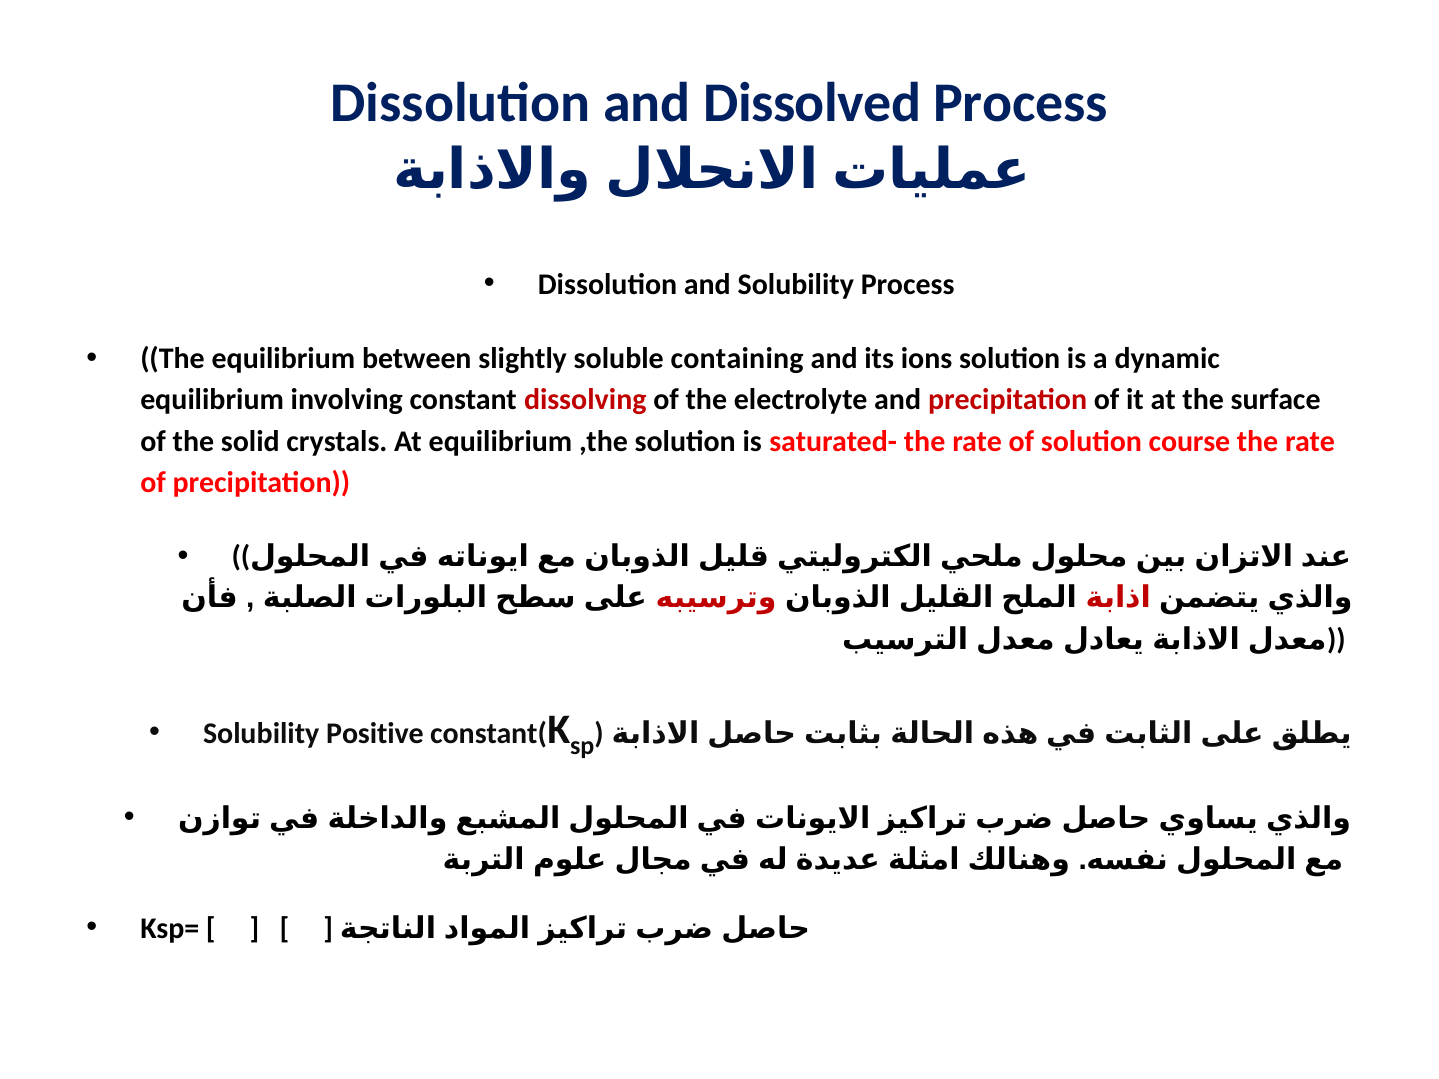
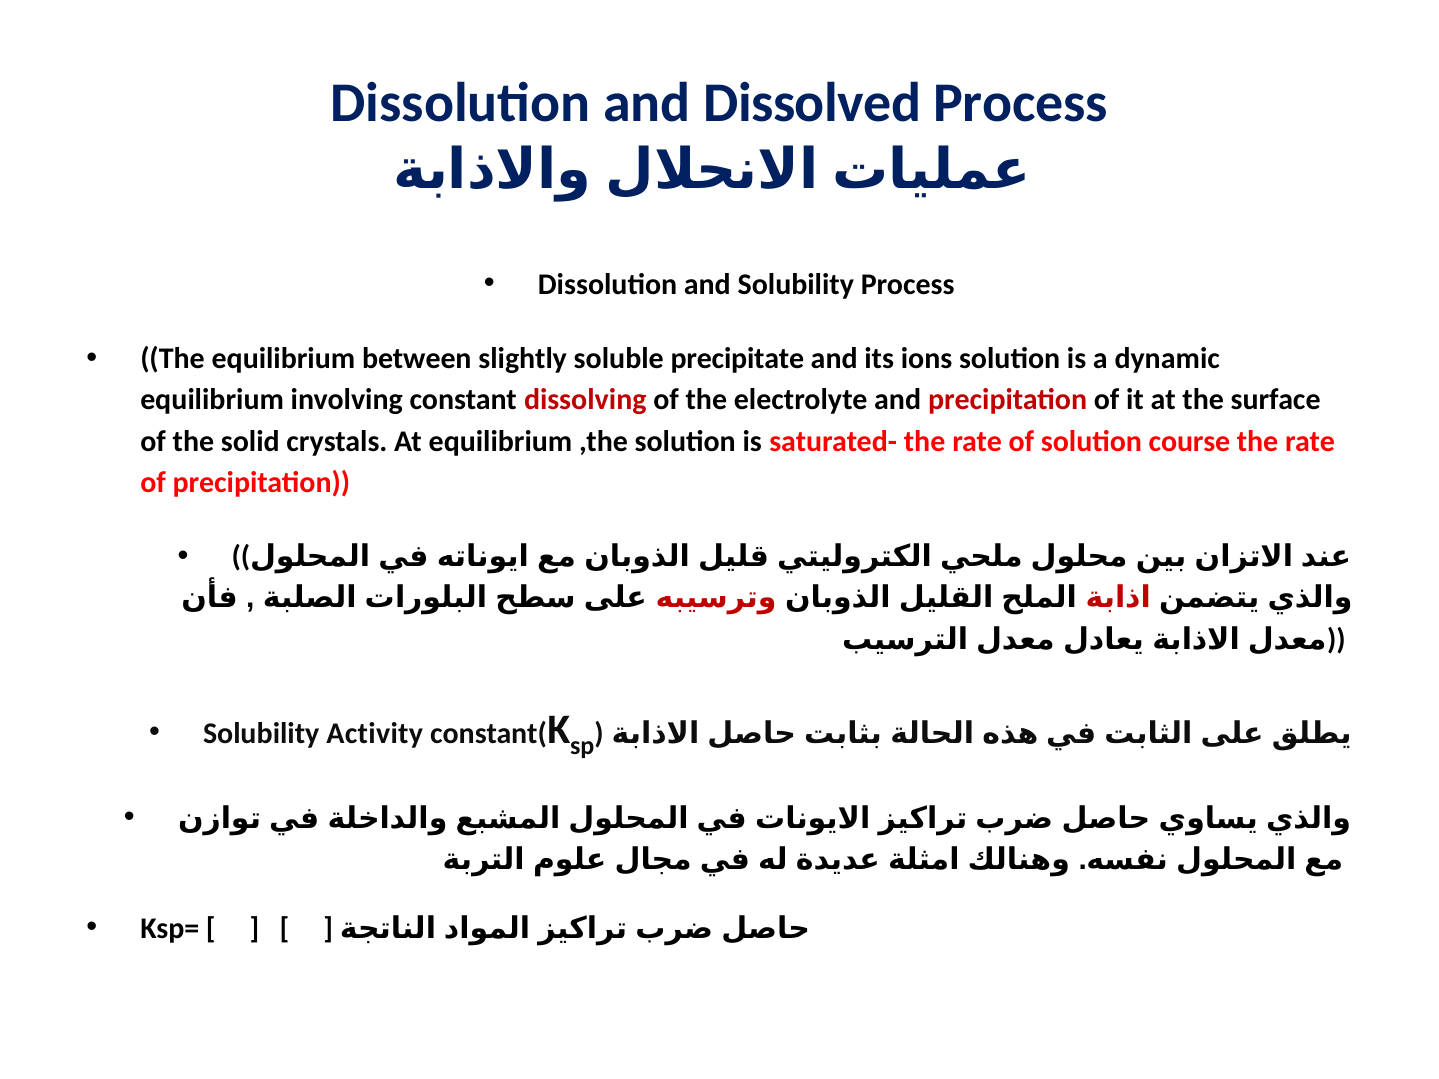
containing: containing -> precipitate
Positive: Positive -> Activity
